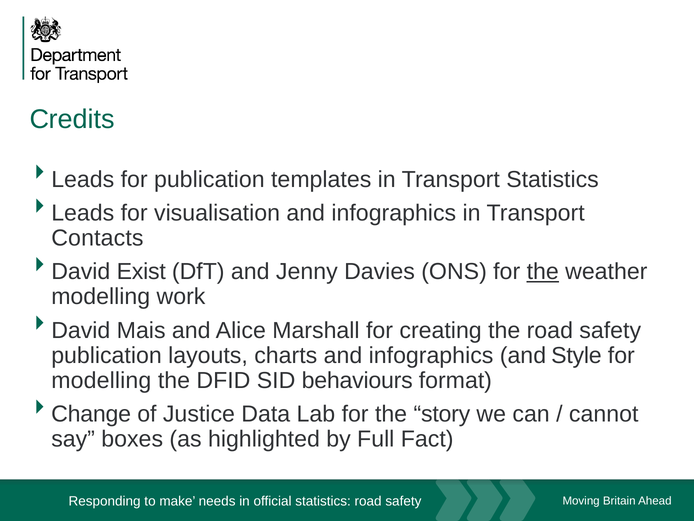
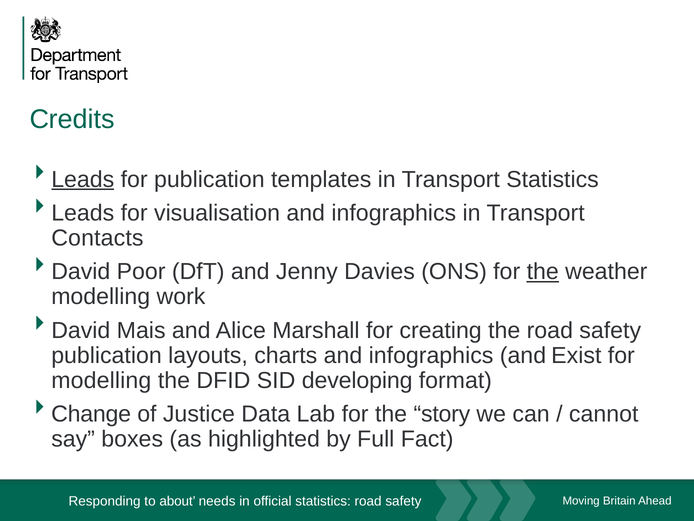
Leads at (83, 179) underline: none -> present
Exist: Exist -> Poor
Style: Style -> Exist
behaviours: behaviours -> developing
make: make -> about
